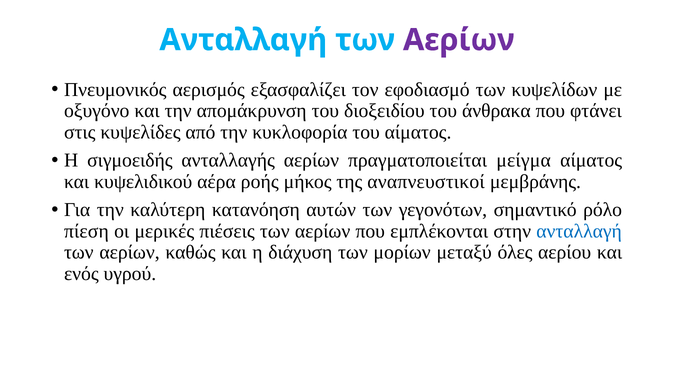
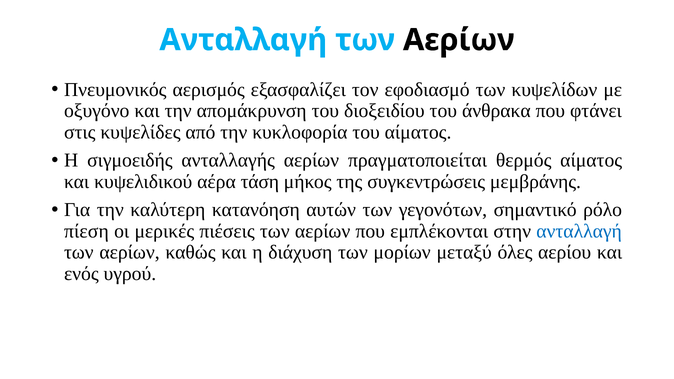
Αερίων at (459, 40) colour: purple -> black
μείγμα: μείγμα -> θερμός
ροής: ροής -> τάση
αναπνευστικοί: αναπνευστικοί -> συγκεντρώσεις
